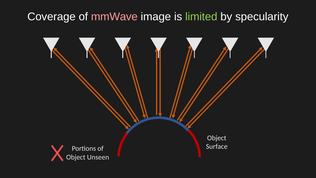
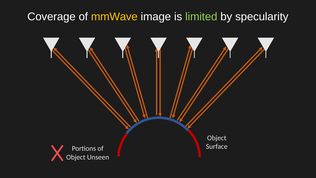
mmWave colour: pink -> yellow
